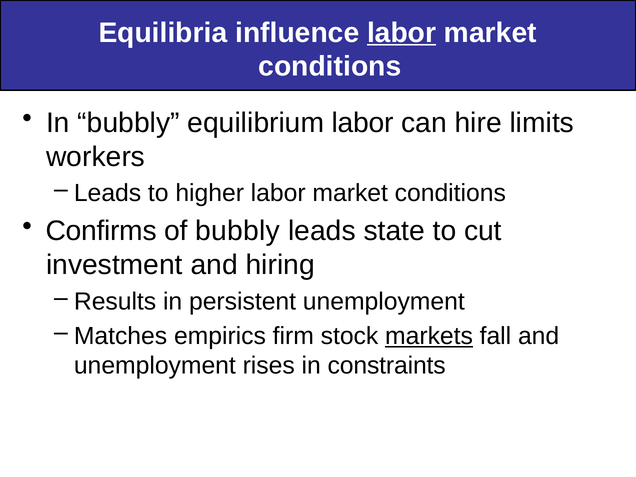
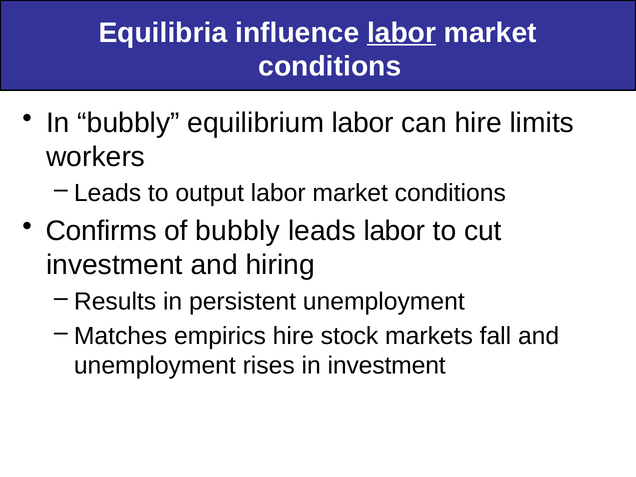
higher: higher -> output
leads state: state -> labor
empirics firm: firm -> hire
markets underline: present -> none
in constraints: constraints -> investment
